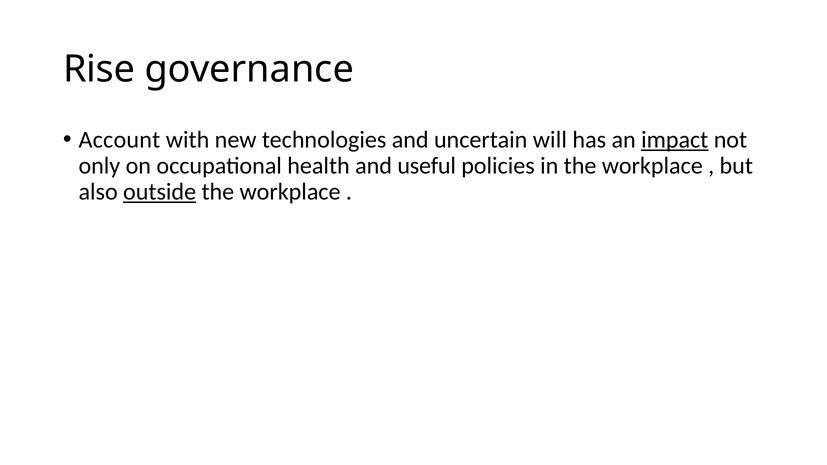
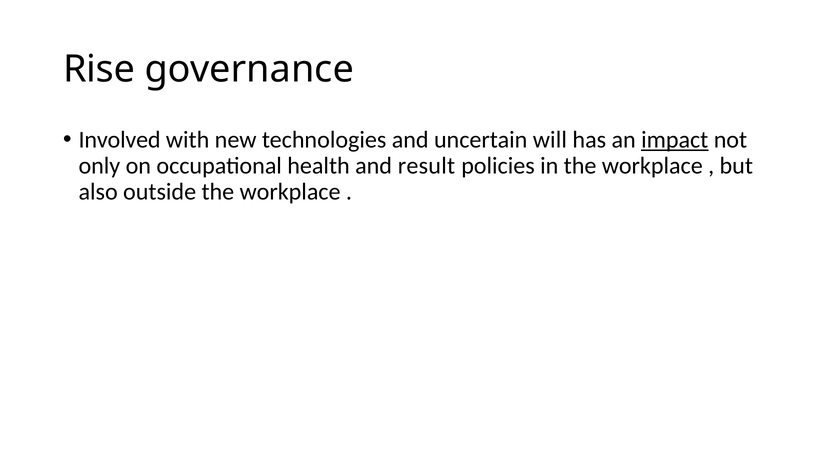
Account: Account -> Involved
useful: useful -> result
outside underline: present -> none
